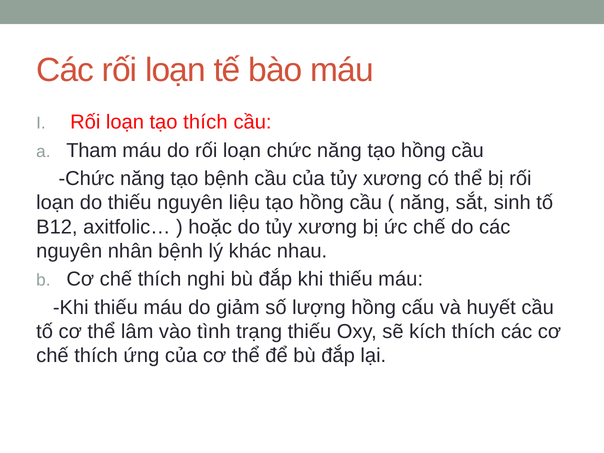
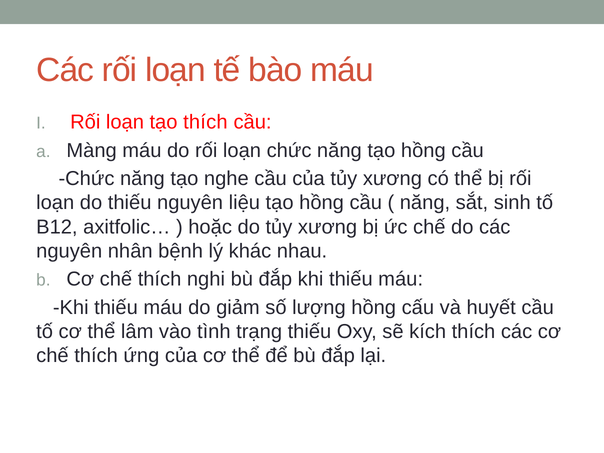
Tham: Tham -> Màng
tạo bệnh: bệnh -> nghe
